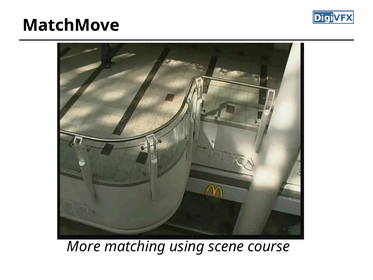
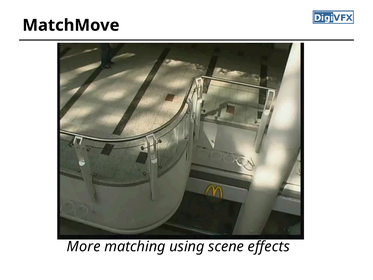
course: course -> effects
